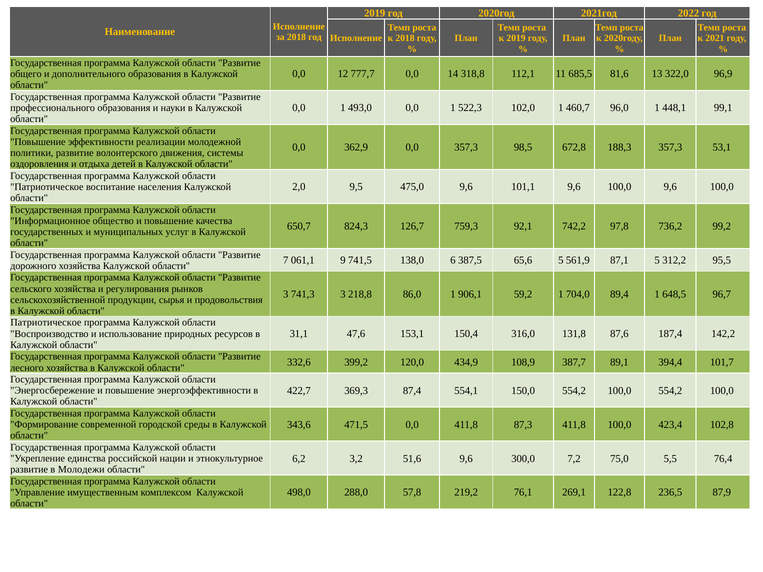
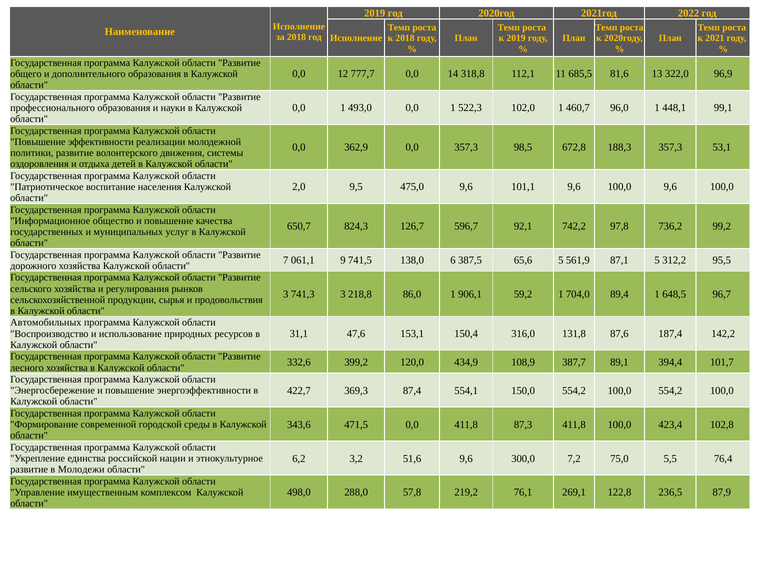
759,3: 759,3 -> 596,7
Патриотическое at (46, 323): Патриотическое -> Автомобильных
